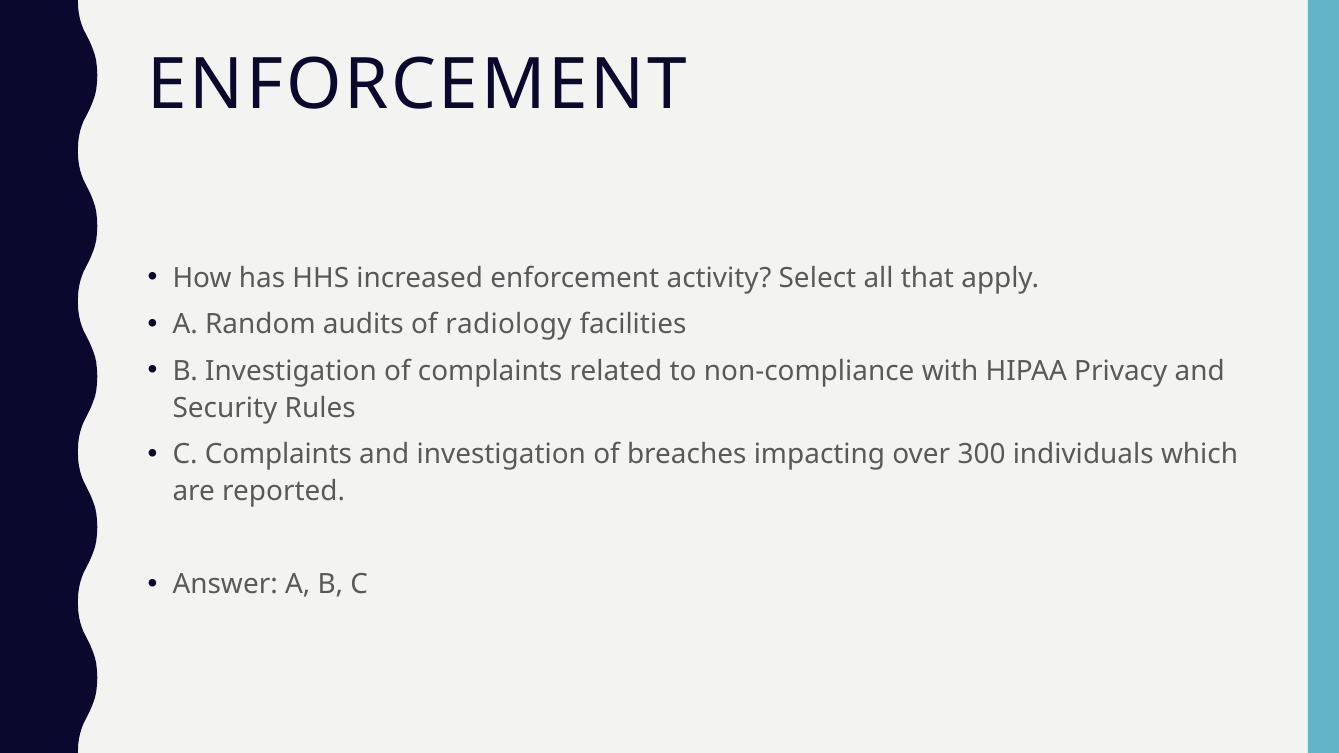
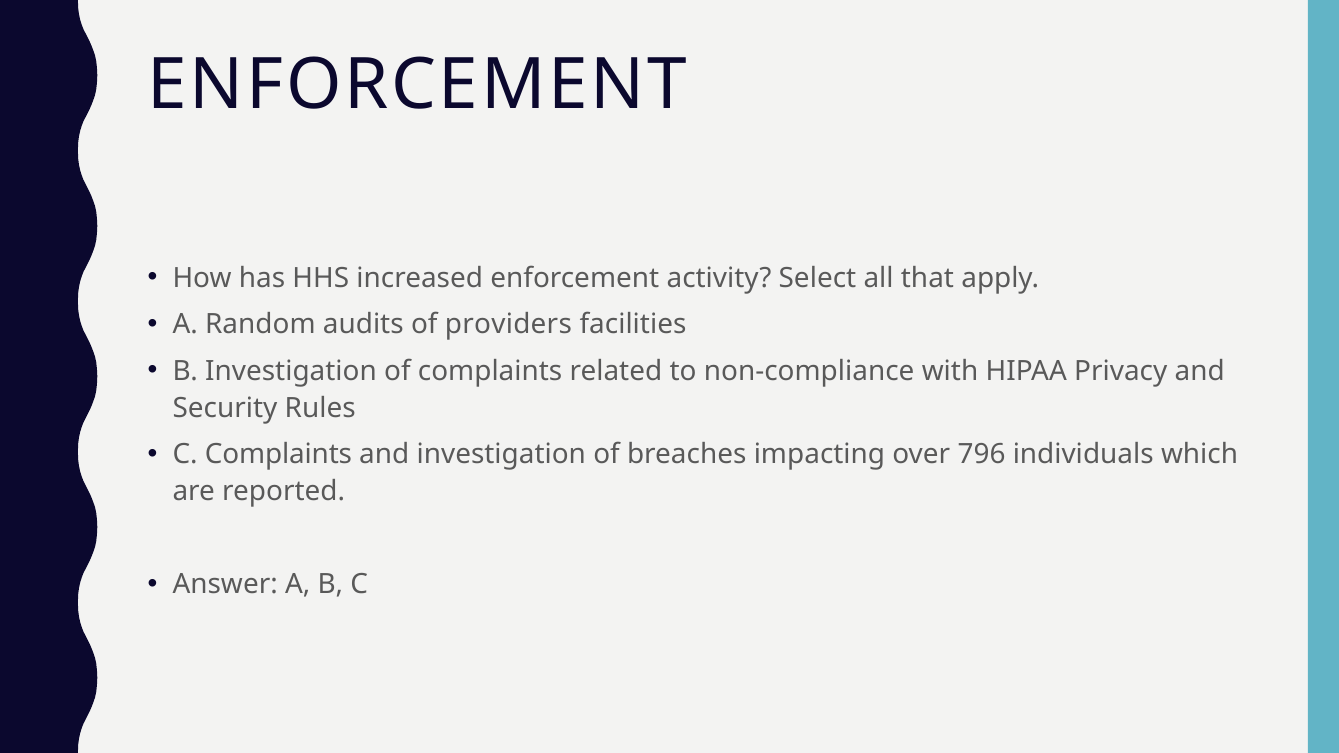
radiology: radiology -> providers
300: 300 -> 796
